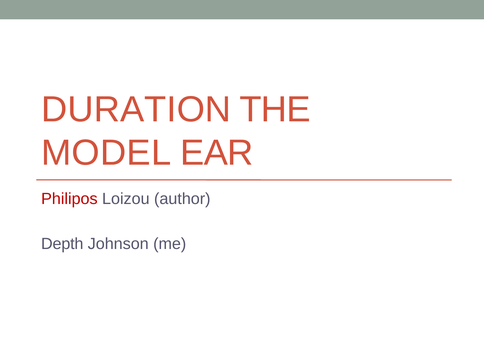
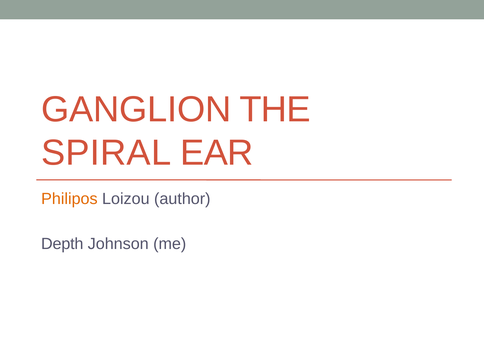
DURATION: DURATION -> GANGLION
MODEL: MODEL -> SPIRAL
Philipos colour: red -> orange
